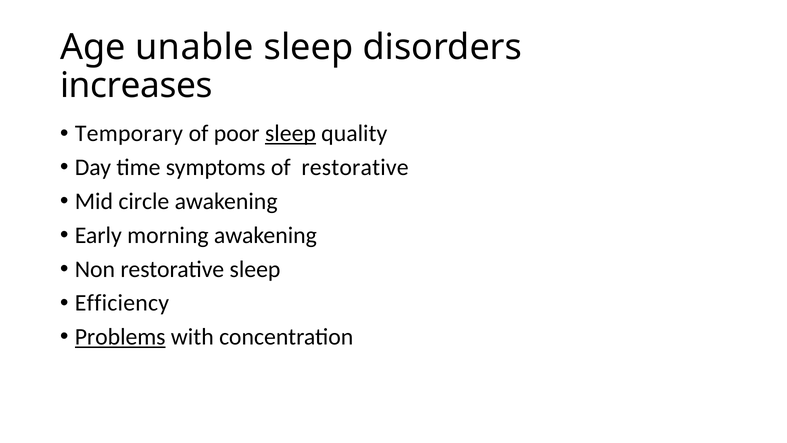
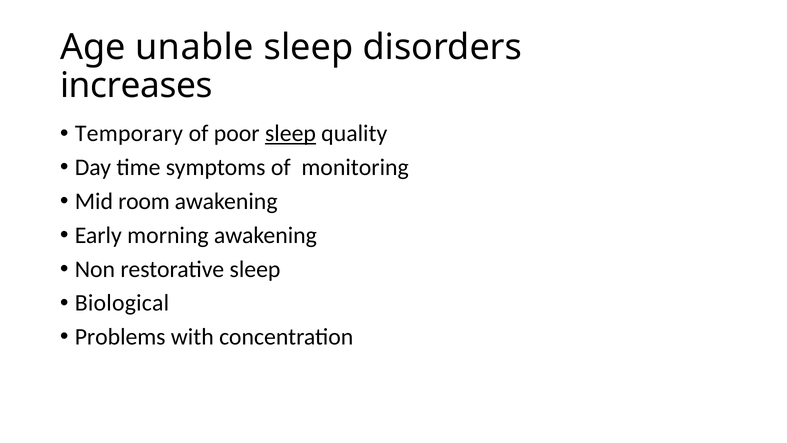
of restorative: restorative -> monitoring
circle: circle -> room
Efficiency: Efficiency -> Biological
Problems underline: present -> none
